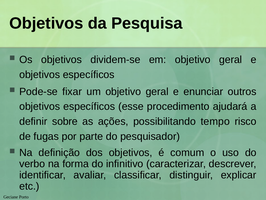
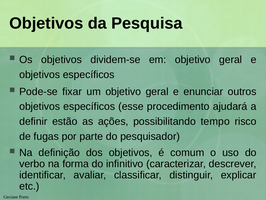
sobre: sobre -> estão
